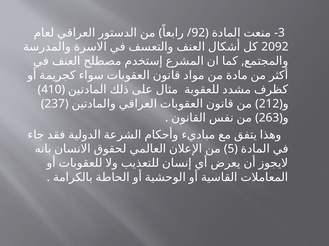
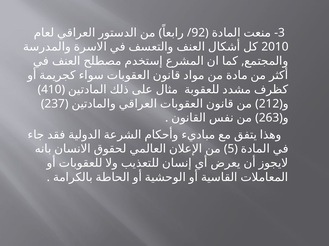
2092: 2092 -> 2010
